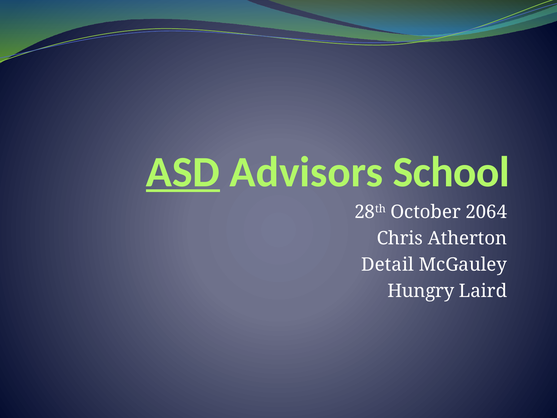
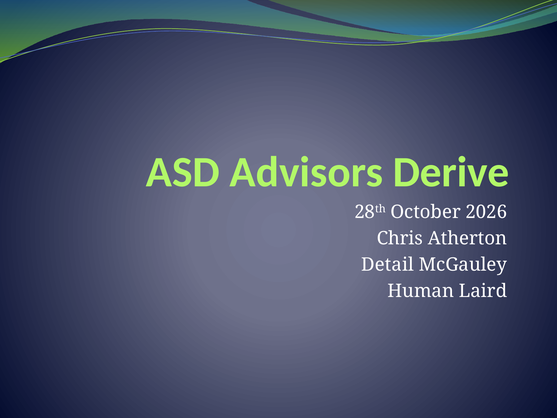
ASD underline: present -> none
School: School -> Derive
2064: 2064 -> 2026
Hungry: Hungry -> Human
